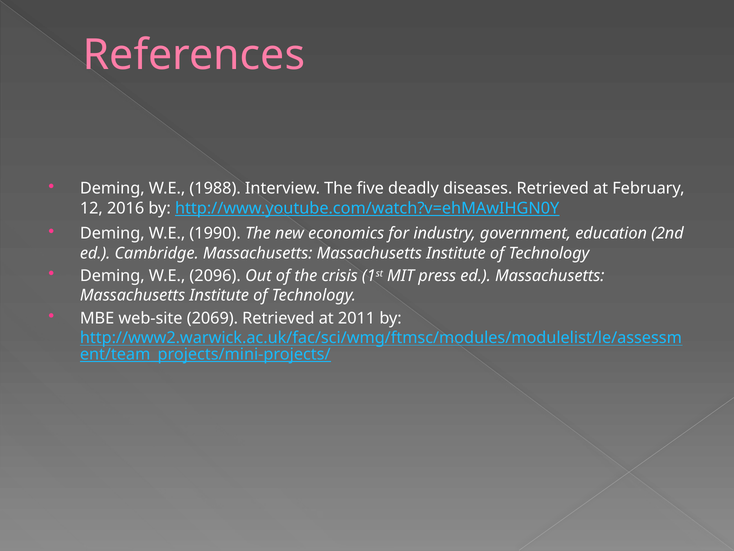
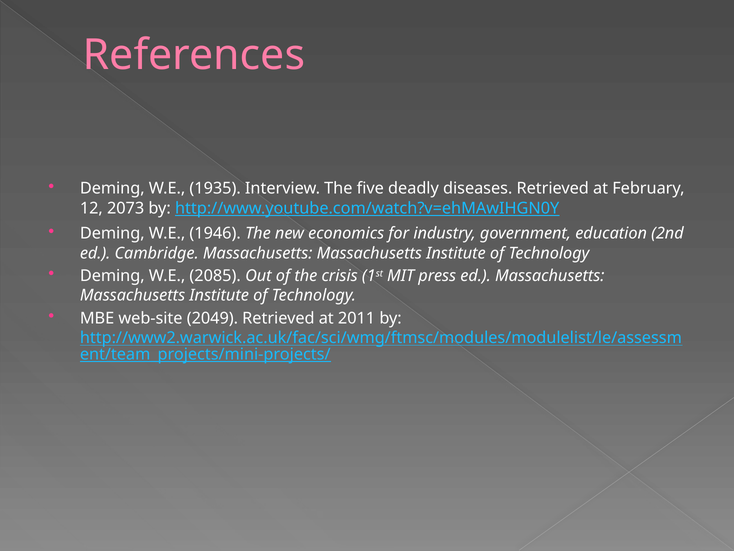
1988: 1988 -> 1935
2016: 2016 -> 2073
1990: 1990 -> 1946
2096: 2096 -> 2085
2069: 2069 -> 2049
